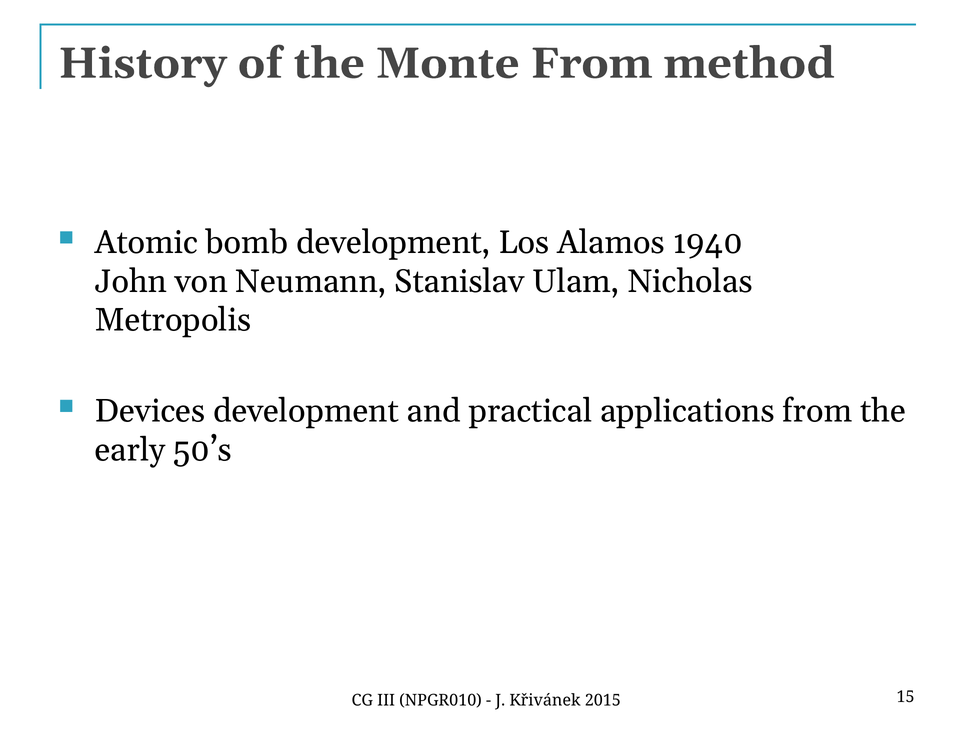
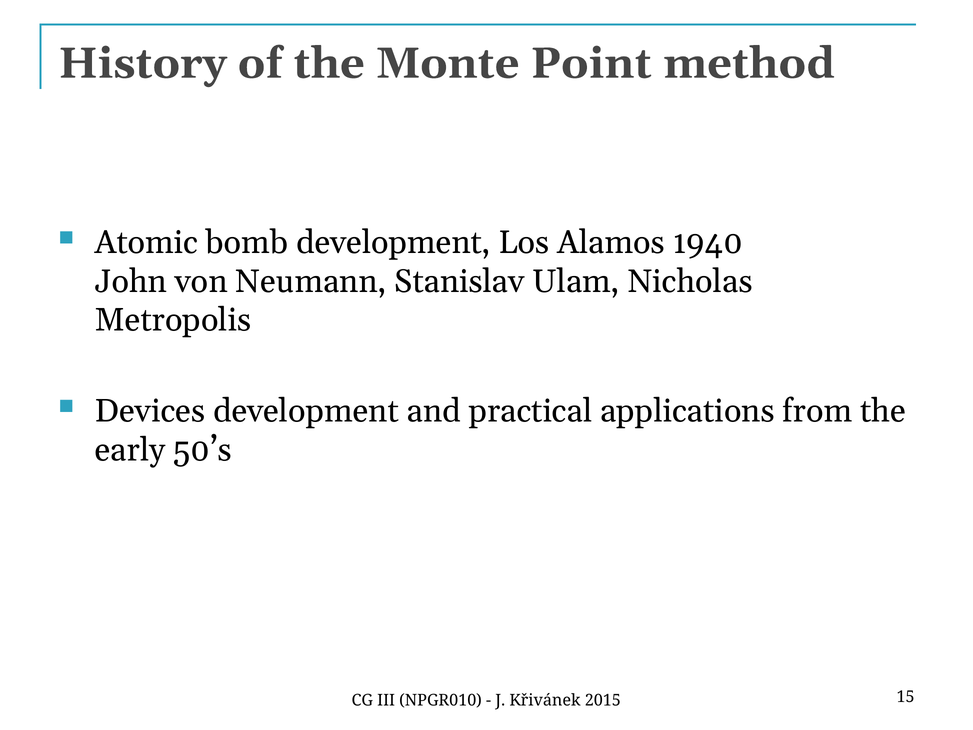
Monte From: From -> Point
